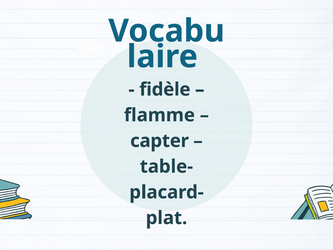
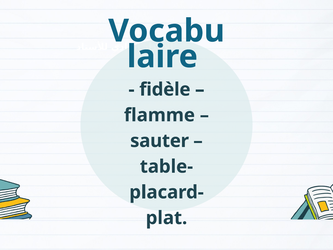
capter: capter -> sauter
